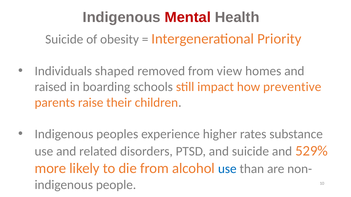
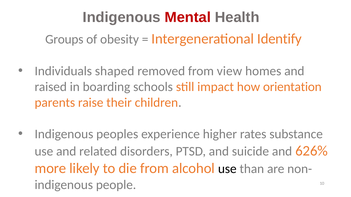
Suicide at (64, 39): Suicide -> Groups
Priority: Priority -> Identify
preventive: preventive -> orientation
529%: 529% -> 626%
use at (227, 169) colour: blue -> black
